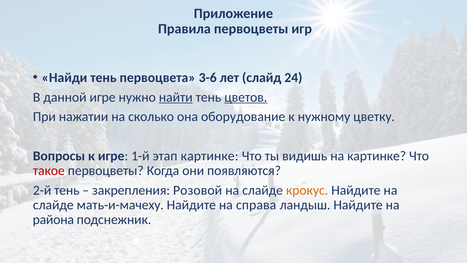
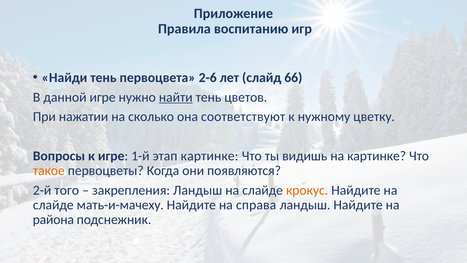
Правила первоцветы: первоцветы -> воспитанию
3-6: 3-6 -> 2-6
24: 24 -> 66
цветов underline: present -> none
оборудование: оборудование -> соответствуют
такое colour: red -> orange
2-й тень: тень -> того
закрепления Розовой: Розовой -> Ландыш
